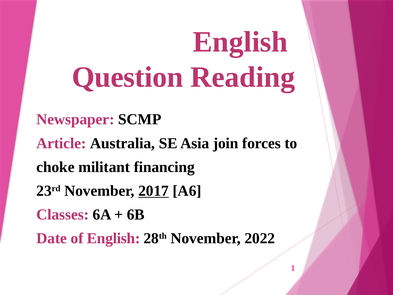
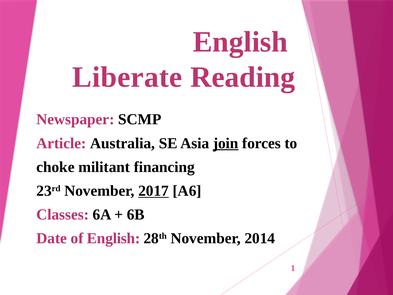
Question: Question -> Liberate
join underline: none -> present
2022: 2022 -> 2014
